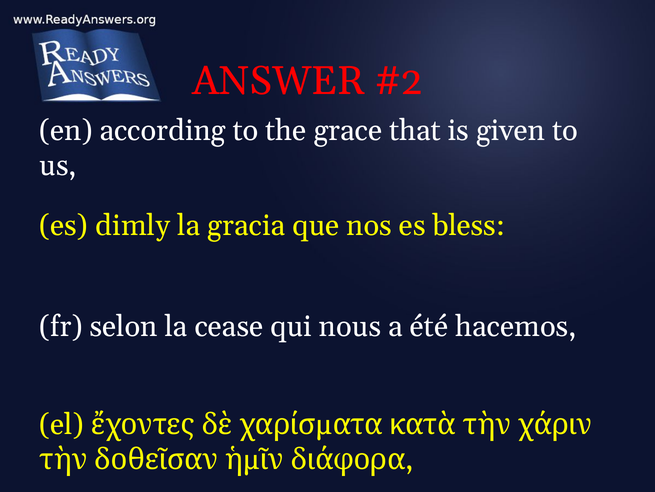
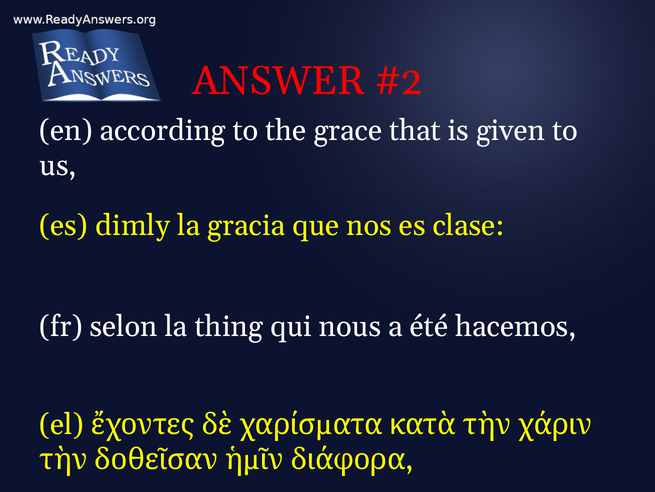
bless: bless -> clase
cease: cease -> thing
